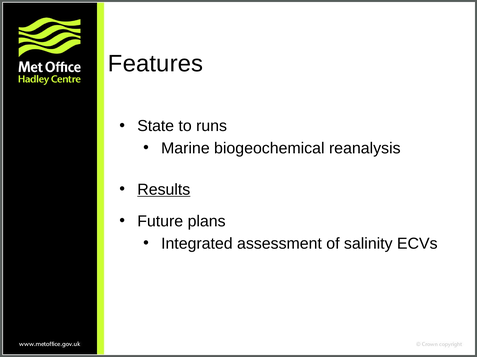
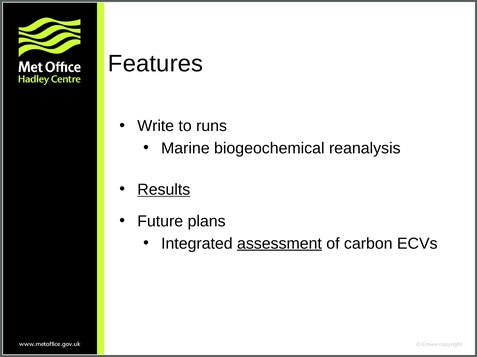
State: State -> Write
assessment underline: none -> present
salinity: salinity -> carbon
